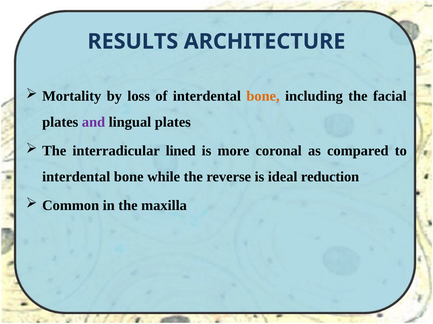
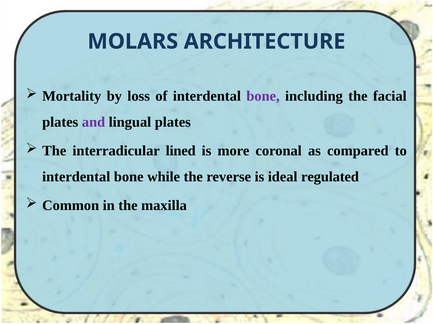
RESULTS: RESULTS -> MOLARS
bone at (263, 96) colour: orange -> purple
reduction: reduction -> regulated
